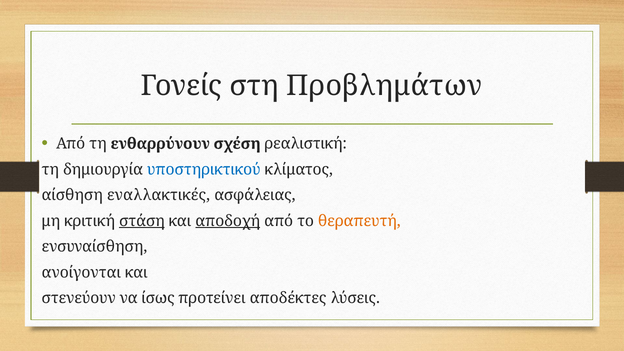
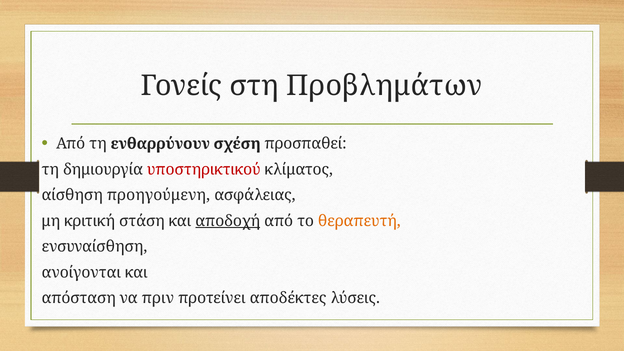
ρεαλιστική: ρεαλιστική -> προσπαθεί
υποστηρικτικού colour: blue -> red
εναλλακτικές: εναλλακτικές -> προηγούμενη
στάση underline: present -> none
στενεύουν: στενεύουν -> απόσταση
ίσως: ίσως -> πριν
